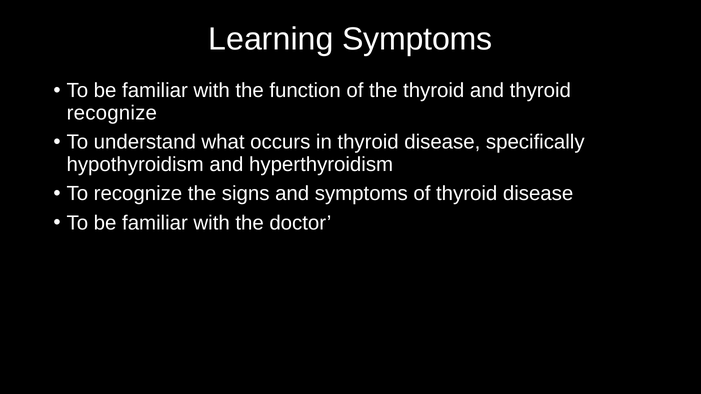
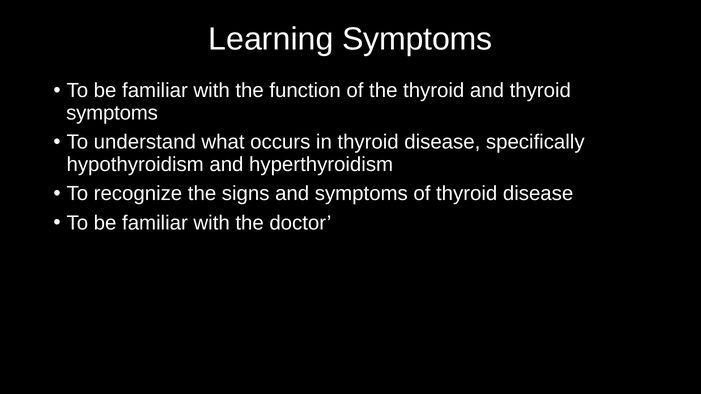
recognize at (112, 113): recognize -> symptoms
